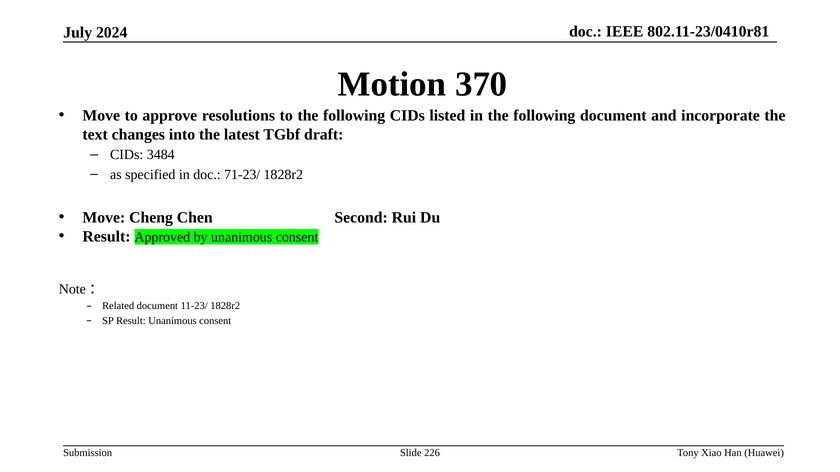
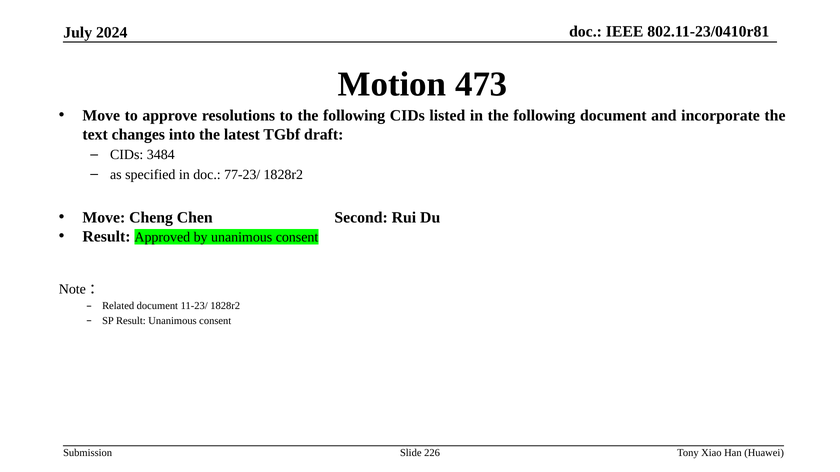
370: 370 -> 473
71-23/: 71-23/ -> 77-23/
